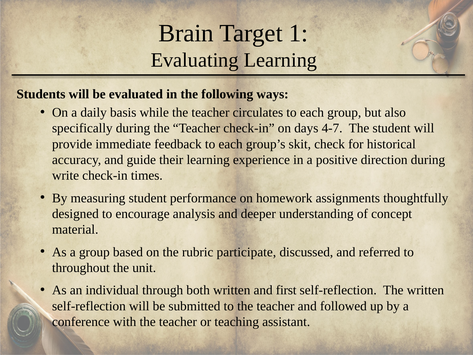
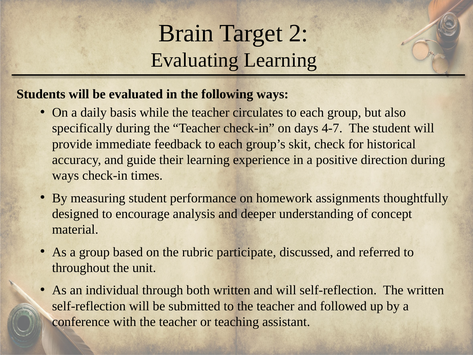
1: 1 -> 2
write at (66, 176): write -> ways
and first: first -> will
